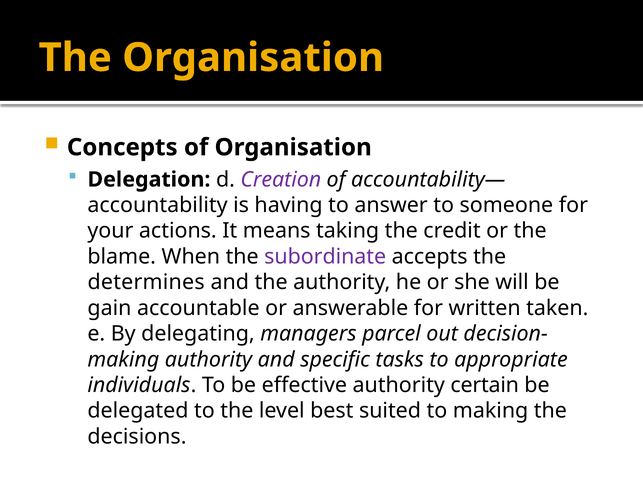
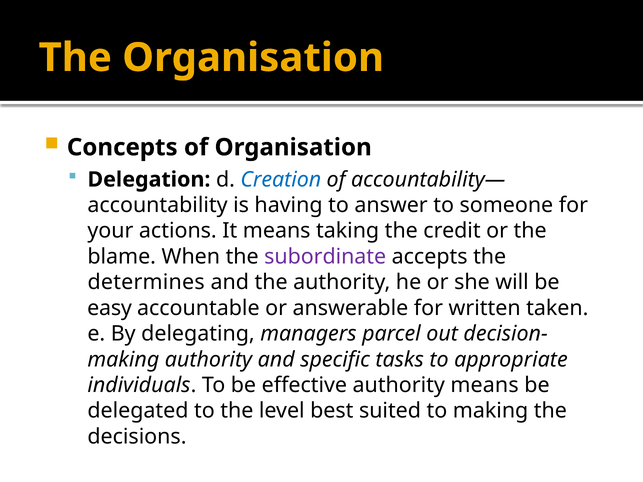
Creation colour: purple -> blue
gain: gain -> easy
authority certain: certain -> means
